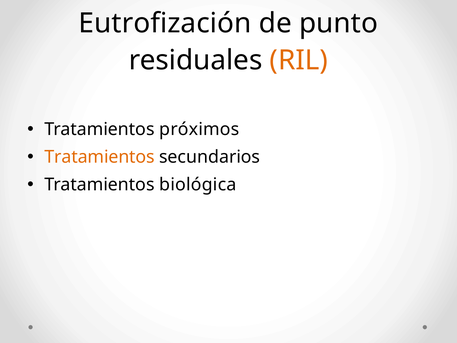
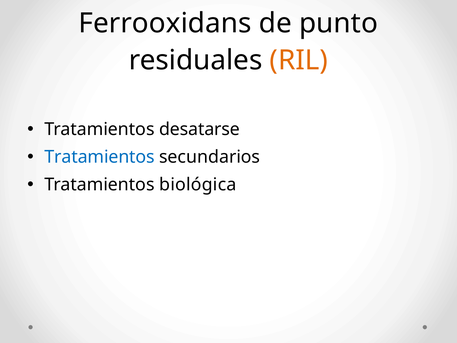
Eutrofización: Eutrofización -> Ferrooxidans
próximos: próximos -> desatarse
Tratamientos at (100, 157) colour: orange -> blue
